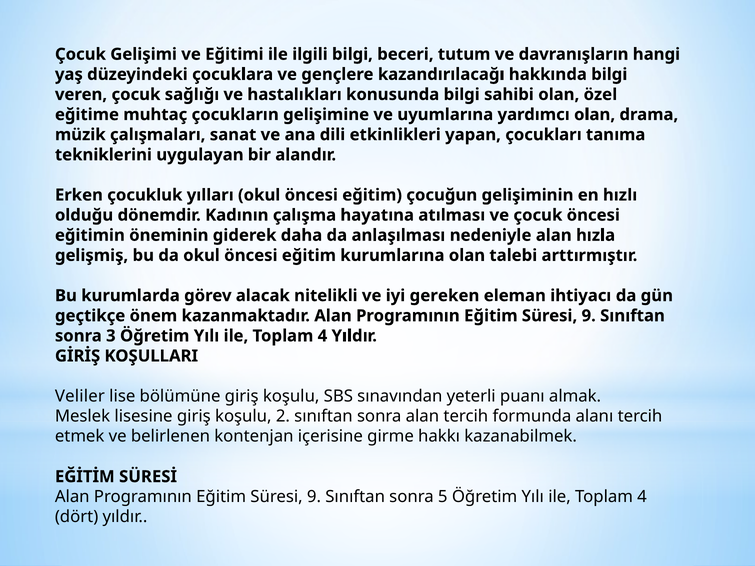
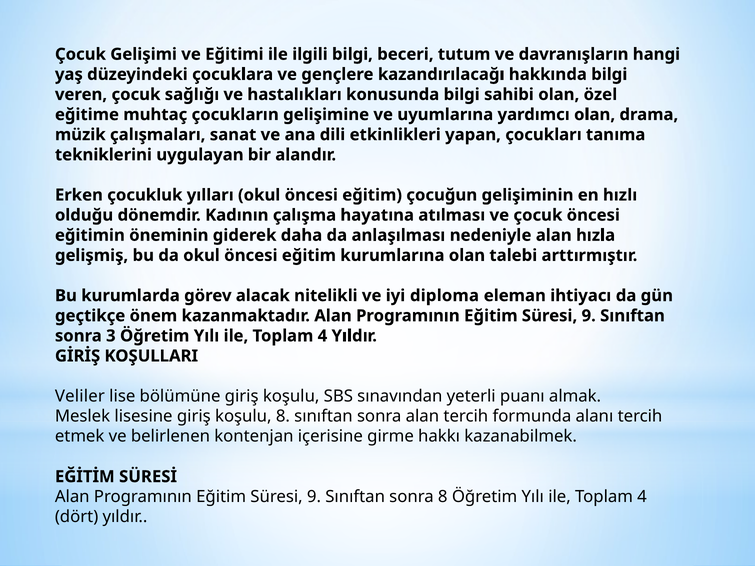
gereken: gereken -> diploma
koşulu 2: 2 -> 8
sonra 5: 5 -> 8
